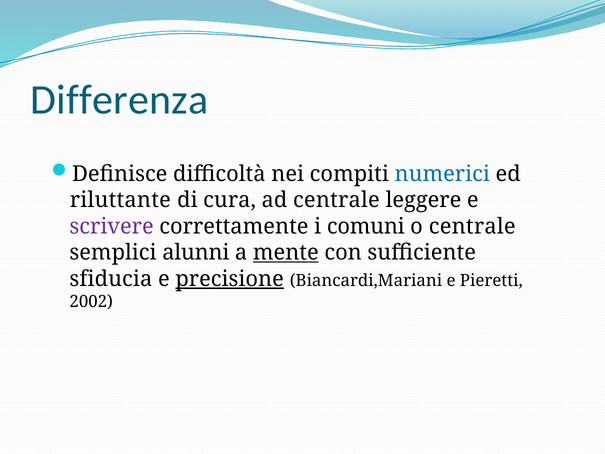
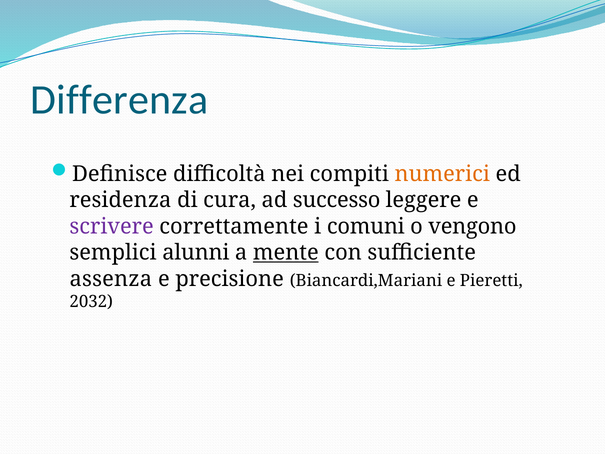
numerici colour: blue -> orange
riluttante: riluttante -> residenza
ad centrale: centrale -> successo
o centrale: centrale -> vengono
sfiducia: sfiducia -> assenza
precisione underline: present -> none
2002: 2002 -> 2032
